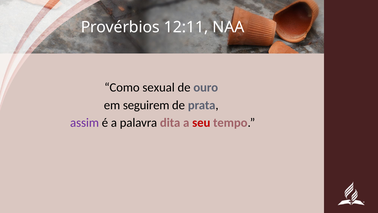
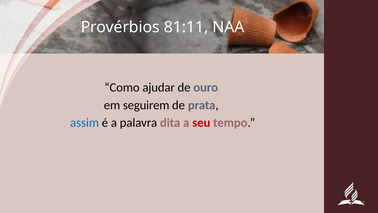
12:11: 12:11 -> 81:11
sexual: sexual -> ajudar
assim colour: purple -> blue
